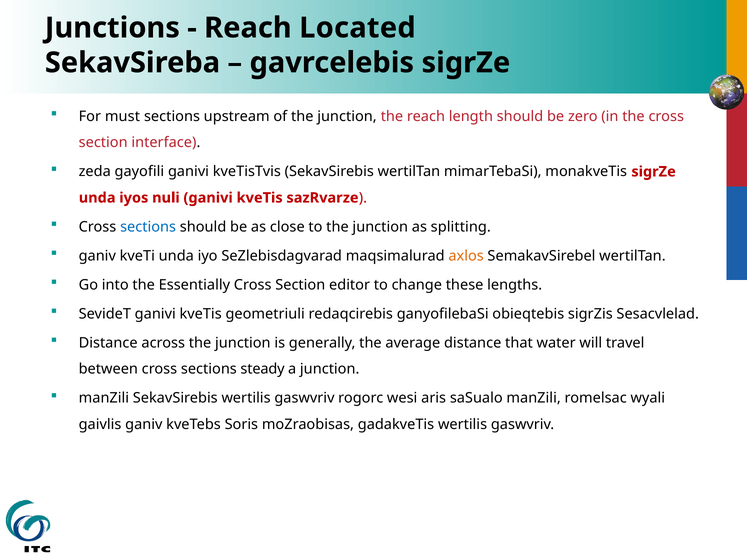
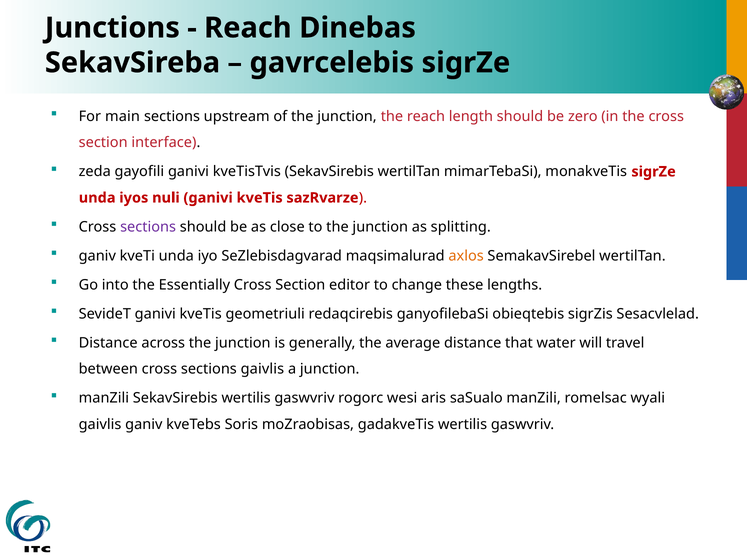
Located: Located -> Dinebas
must: must -> main
sections at (148, 227) colour: blue -> purple
sections steady: steady -> gaivlis
